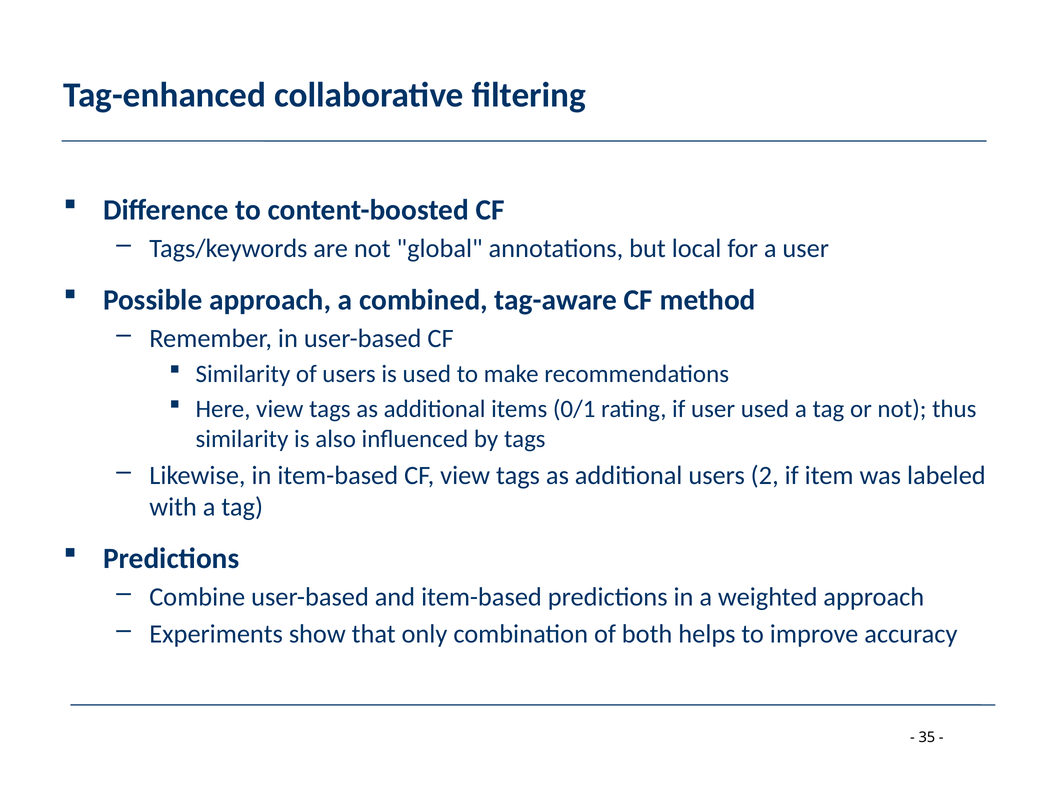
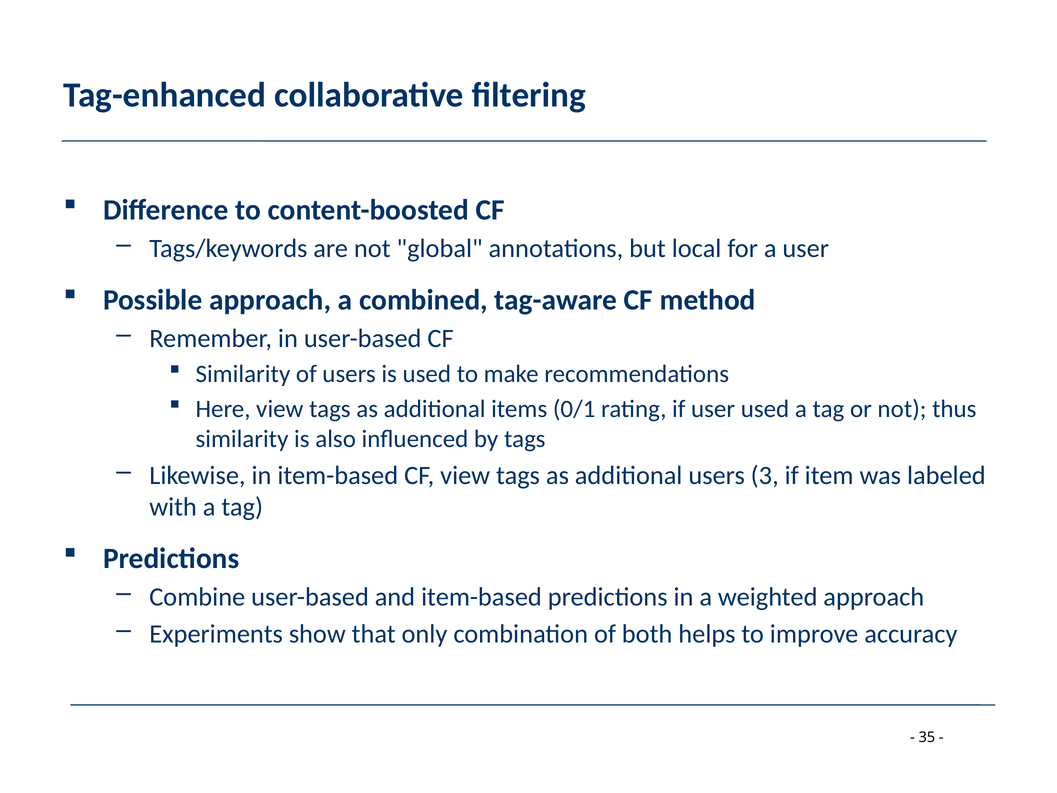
2: 2 -> 3
